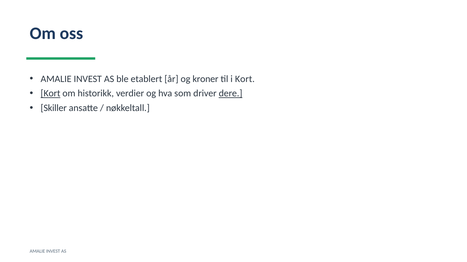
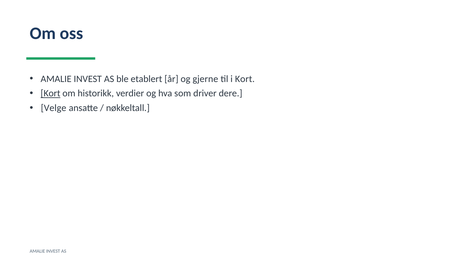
kroner: kroner -> gjerne
dere underline: present -> none
Skiller: Skiller -> Velge
